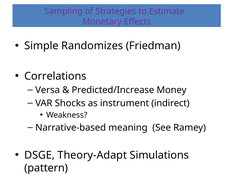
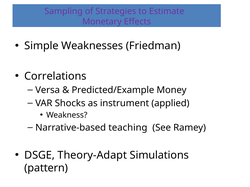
Randomizes: Randomizes -> Weaknesses
Predicted/Increase: Predicted/Increase -> Predicted/Example
indirect: indirect -> applied
meaning: meaning -> teaching
